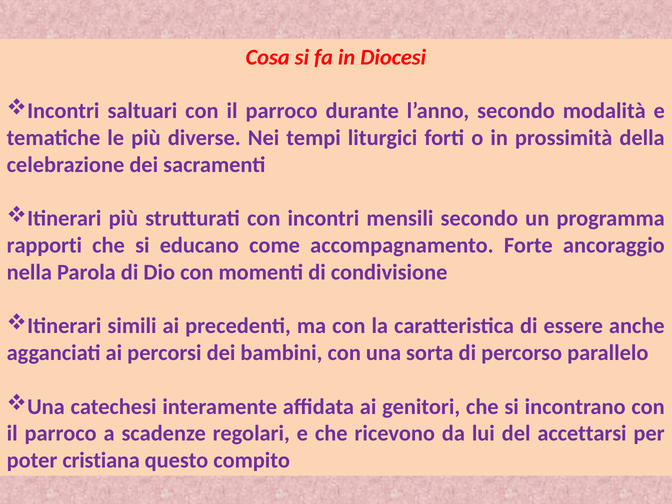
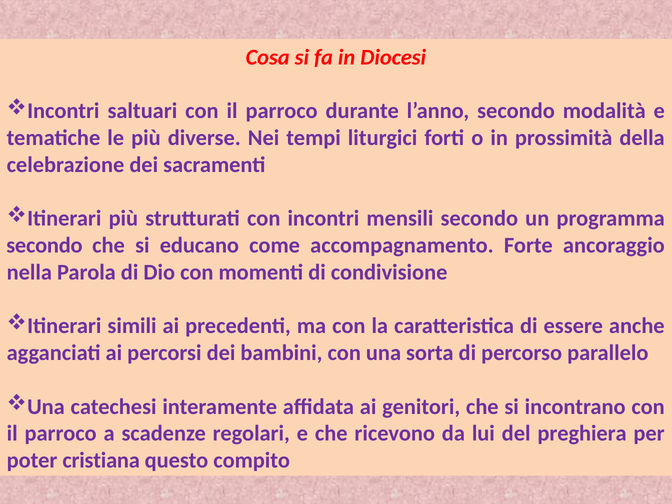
rapporti at (44, 245): rapporti -> secondo
accettarsi: accettarsi -> preghiera
